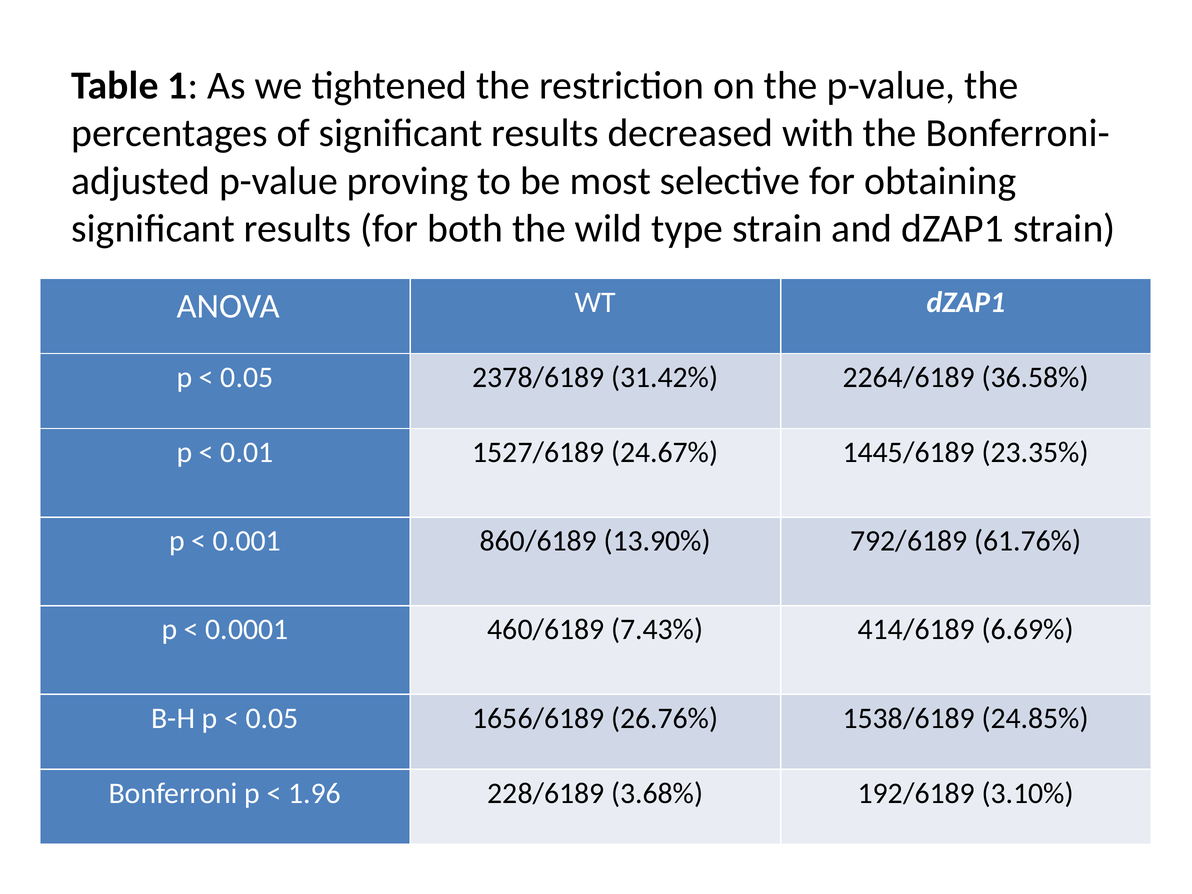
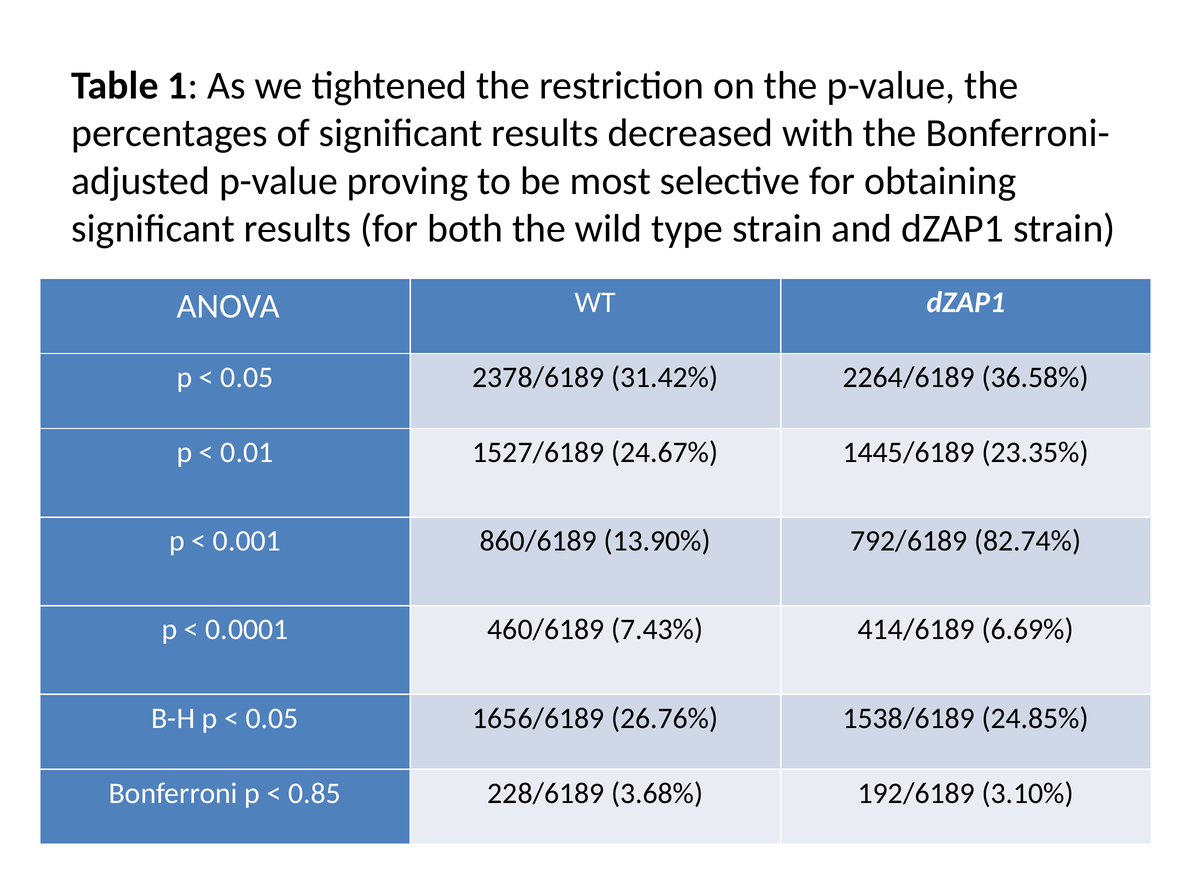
61.76%: 61.76% -> 82.74%
1.96: 1.96 -> 0.85
